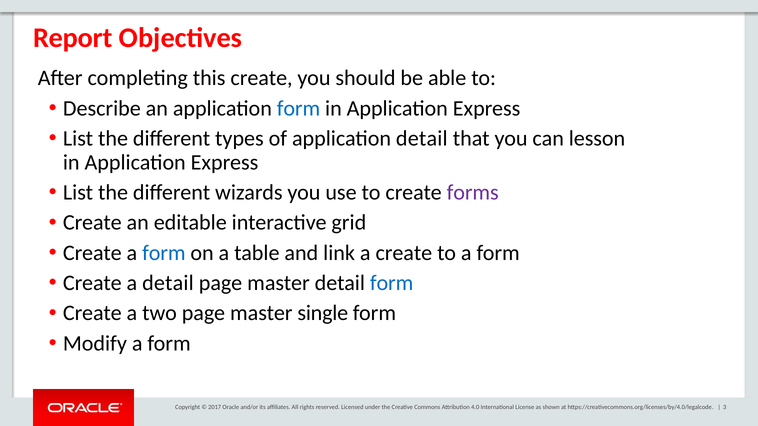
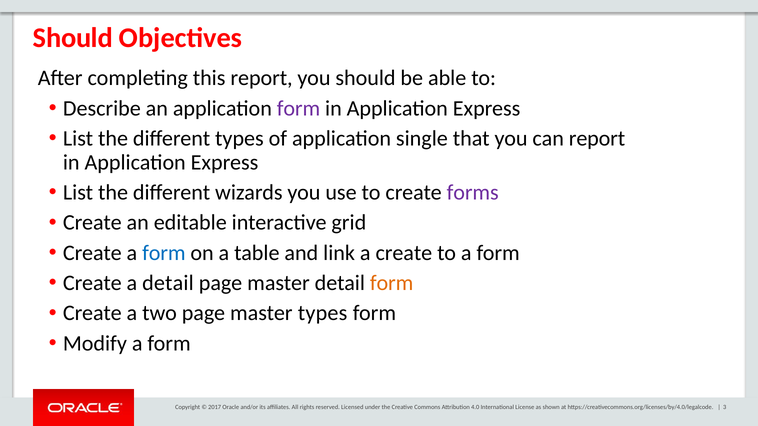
Report at (73, 38): Report -> Should
this create: create -> report
form at (298, 108) colour: blue -> purple
application detail: detail -> single
can lesson: lesson -> report
form at (392, 283) colour: blue -> orange
master single: single -> types
